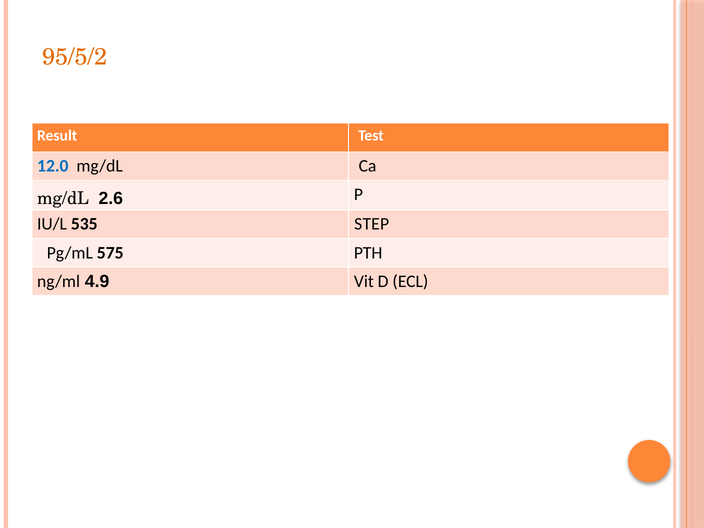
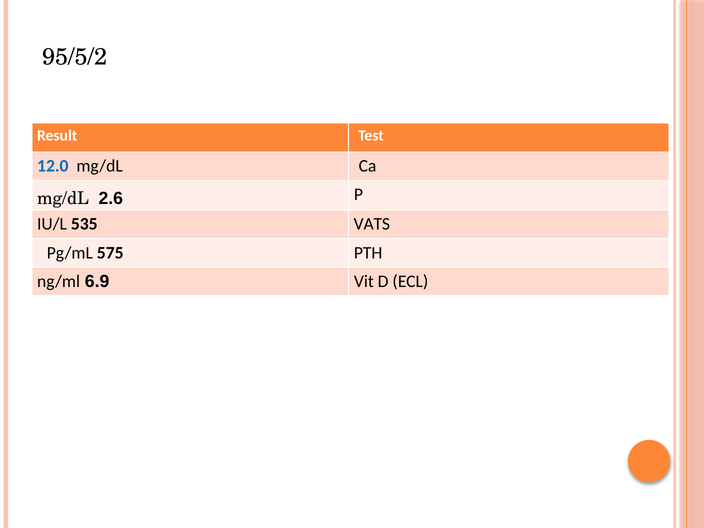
95/5/2 colour: orange -> black
STEP: STEP -> VATS
4.9: 4.9 -> 6.9
